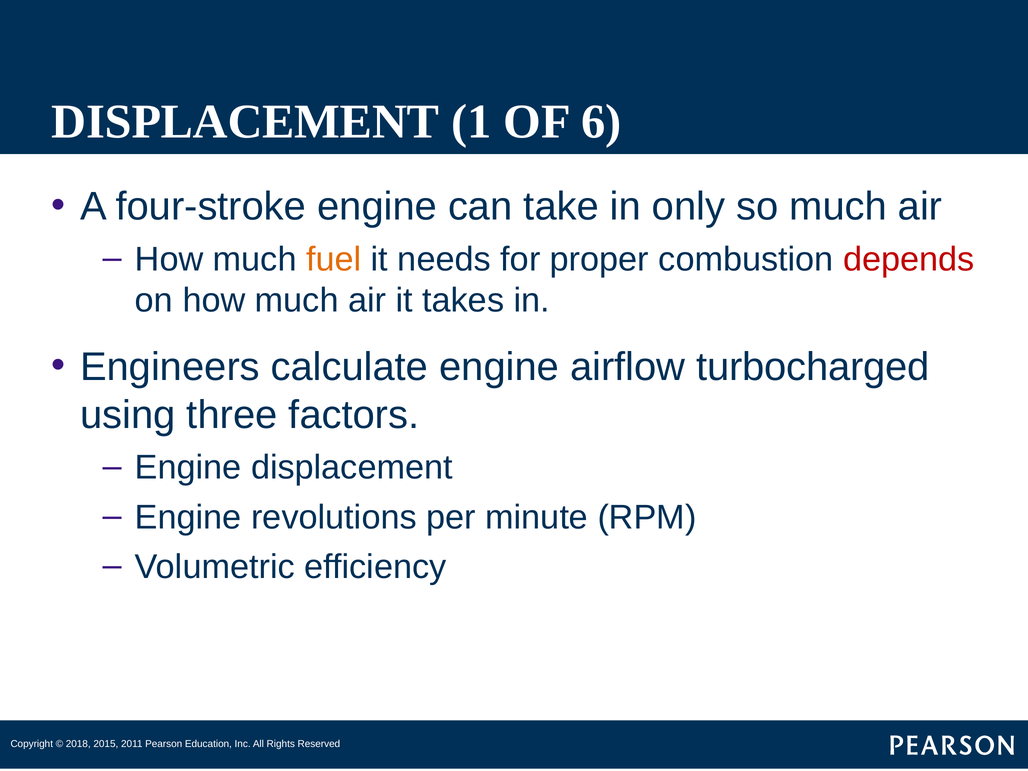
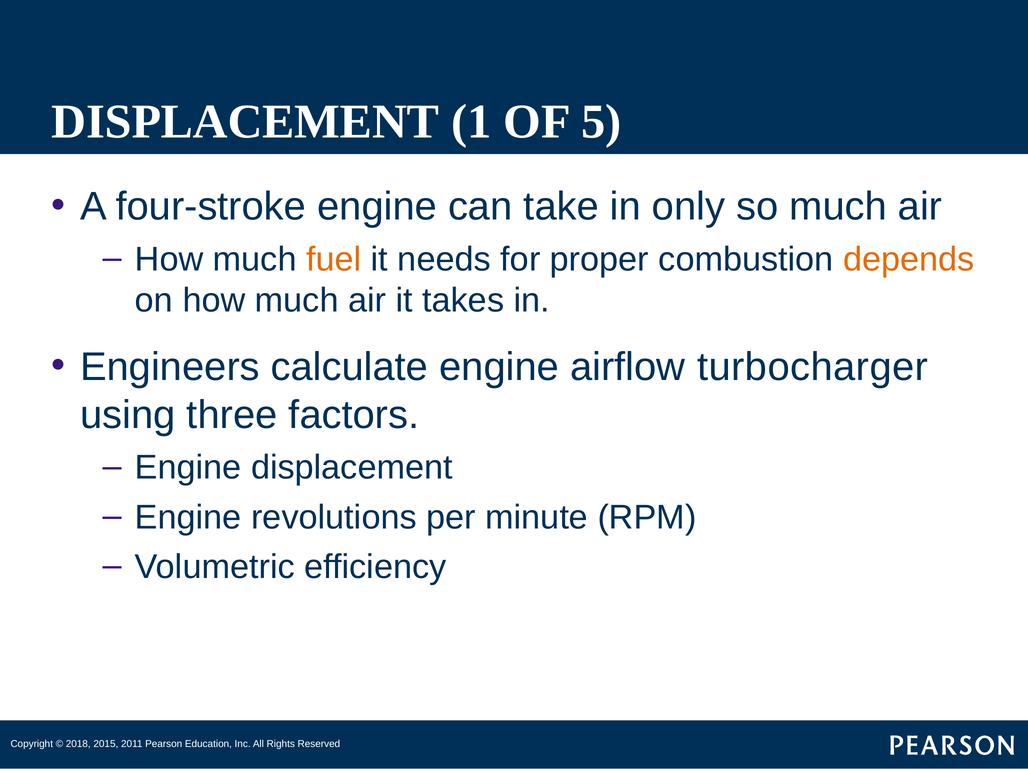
6: 6 -> 5
depends colour: red -> orange
turbocharged: turbocharged -> turbocharger
